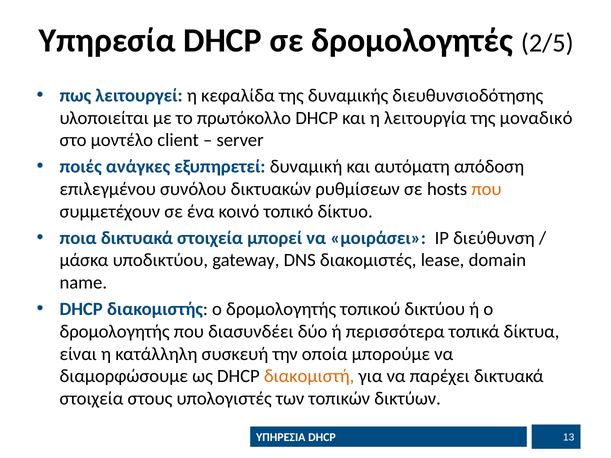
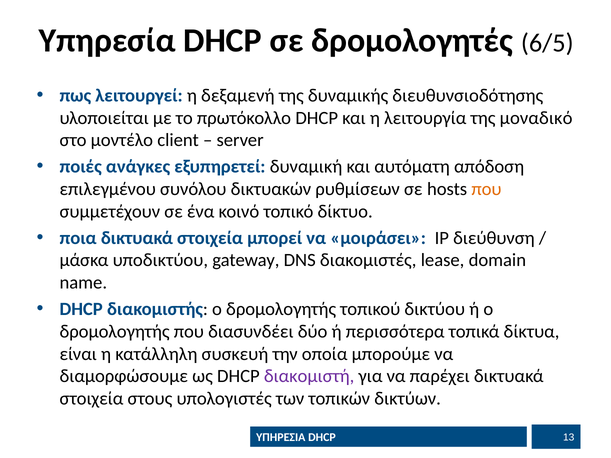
2/5: 2/5 -> 6/5
κεφαλίδα: κεφαλίδα -> δεξαμενή
διακομιστή colour: orange -> purple
